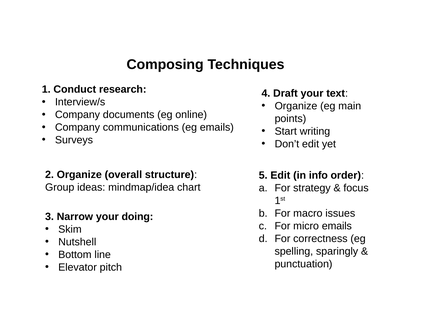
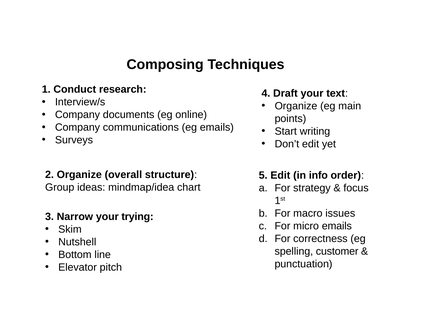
doing: doing -> trying
sparingly: sparingly -> customer
